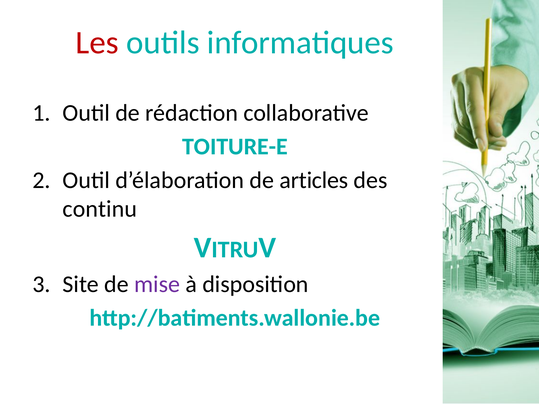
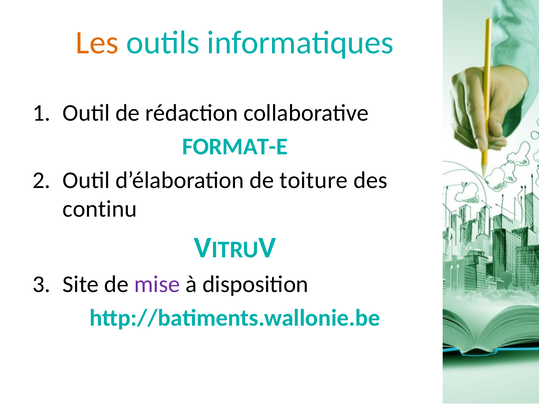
Les colour: red -> orange
TOITURE-E: TOITURE-E -> FORMAT-E
articles: articles -> toiture
